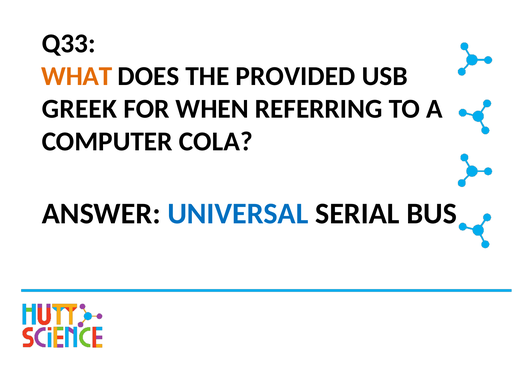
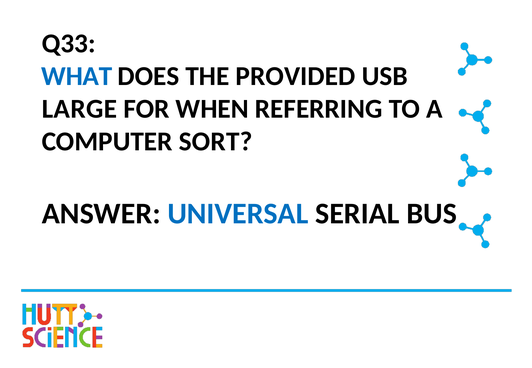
WHAT colour: orange -> blue
GREEK: GREEK -> LARGE
COLA: COLA -> SORT
